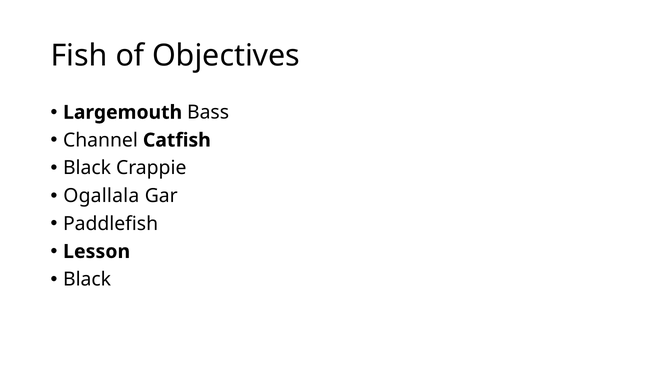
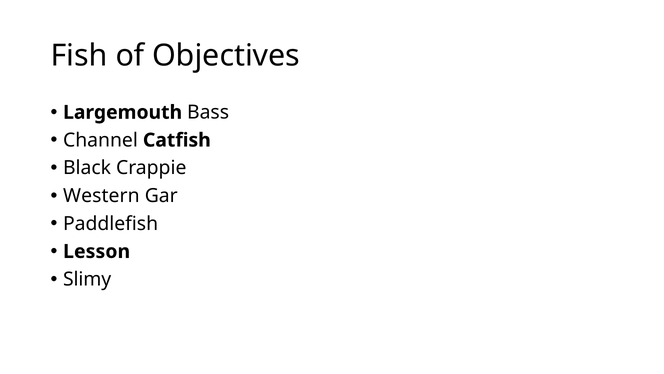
Ogallala: Ogallala -> Western
Black at (87, 279): Black -> Slimy
